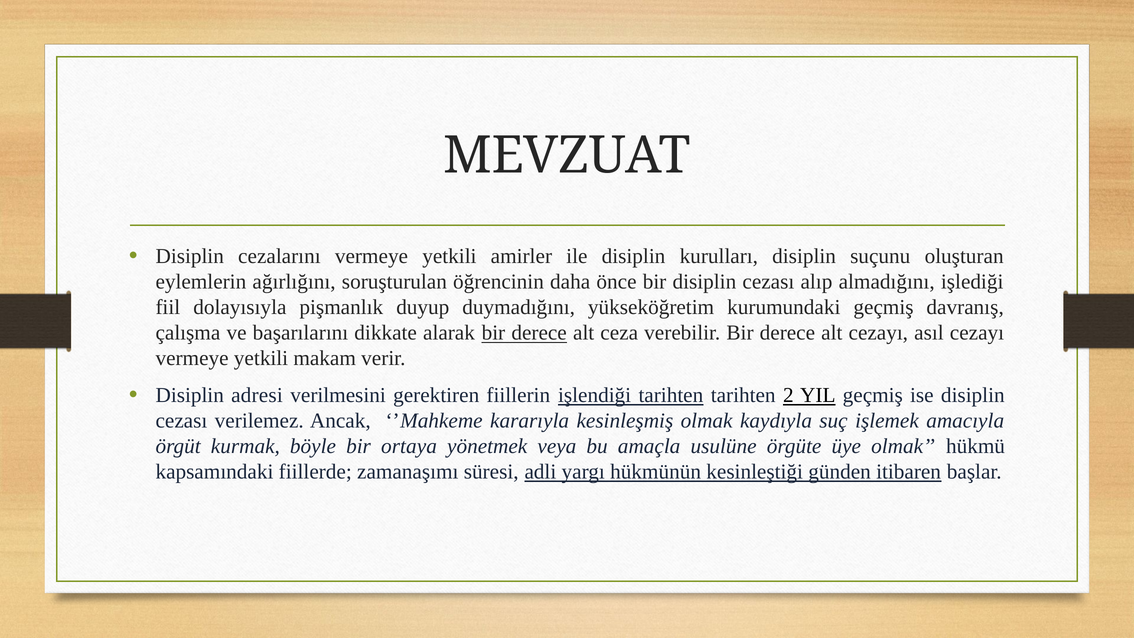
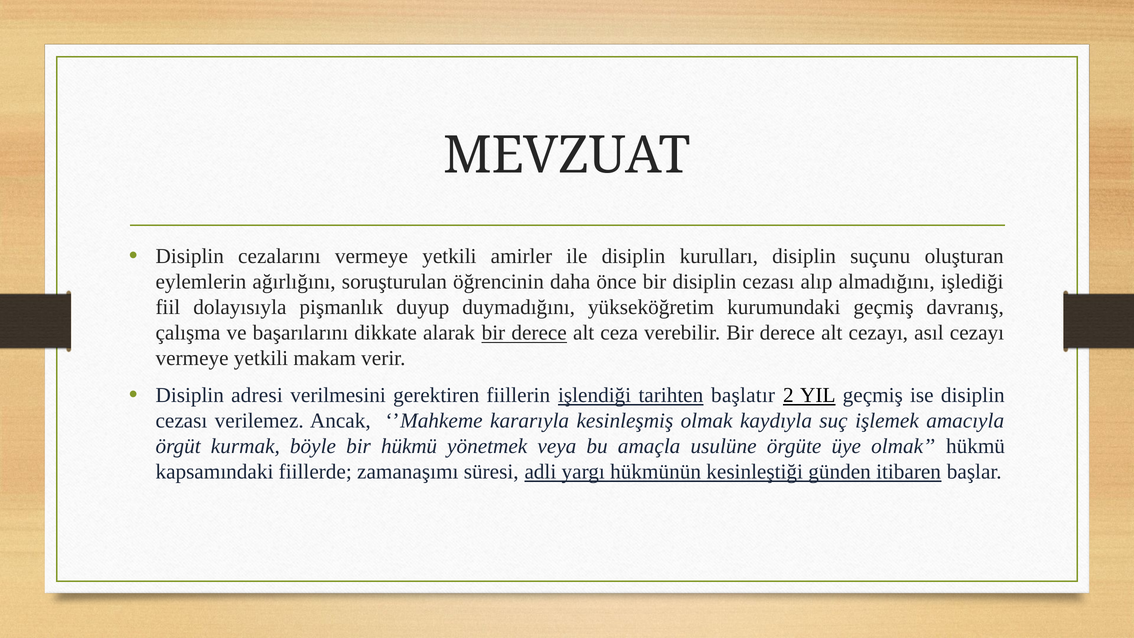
tarihten tarihten: tarihten -> başlatır
bir ortaya: ortaya -> hükmü
